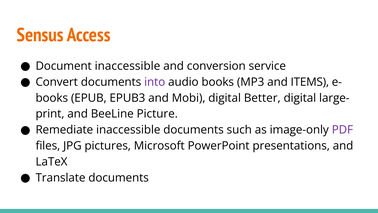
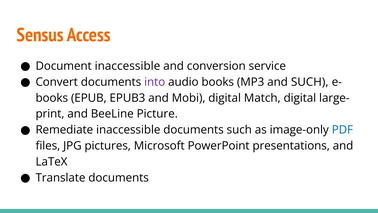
and ITEMS: ITEMS -> SUCH
Better: Better -> Match
PDF colour: purple -> blue
